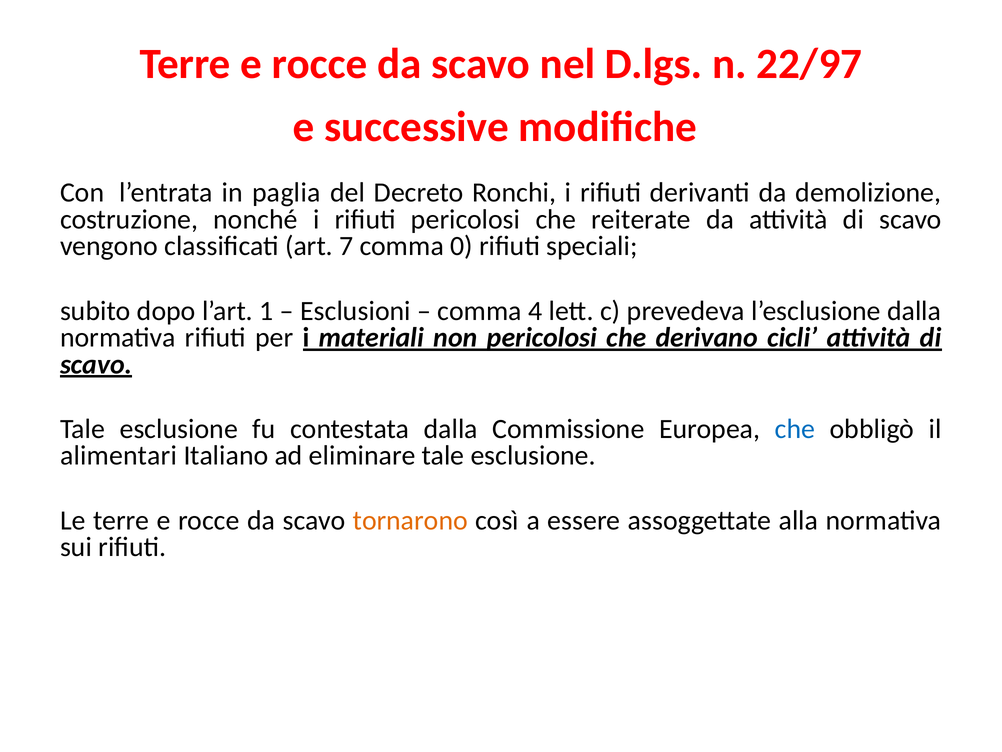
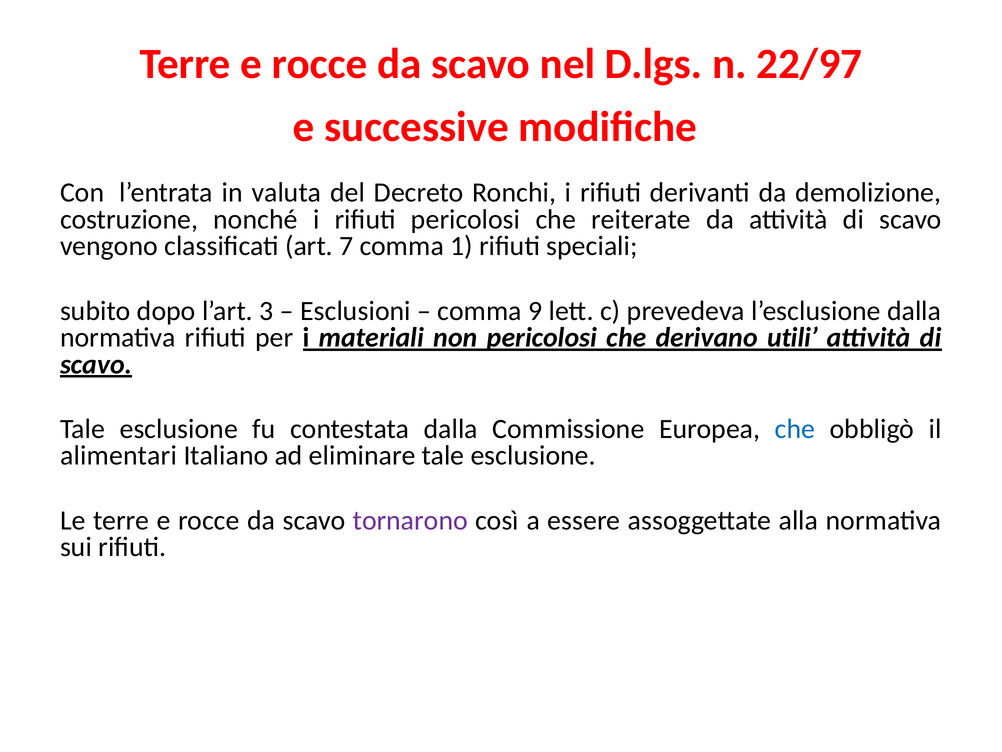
paglia: paglia -> valuta
0: 0 -> 1
1: 1 -> 3
4: 4 -> 9
cicli: cicli -> utili
tornarono colour: orange -> purple
